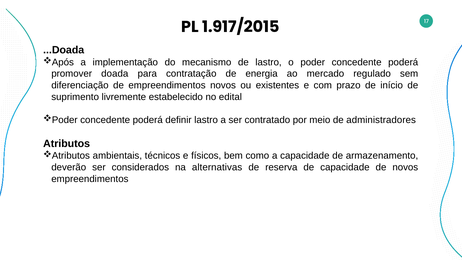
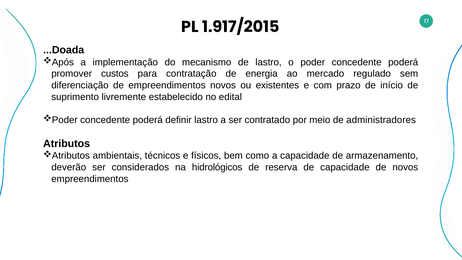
doada: doada -> custos
alternativas: alternativas -> hidrológicos
